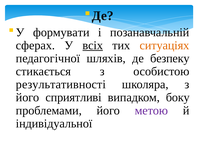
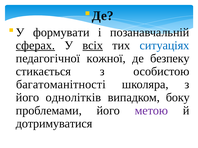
сферах underline: none -> present
ситуаціях colour: orange -> blue
шляхів: шляхів -> кожної
результативності: результативності -> багатоманітності
сприятливі: сприятливі -> однолітків
індивідуальної: індивідуальної -> дотримуватися
